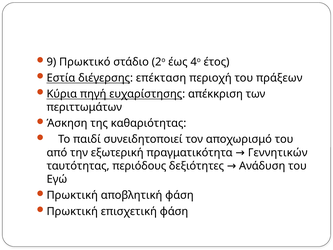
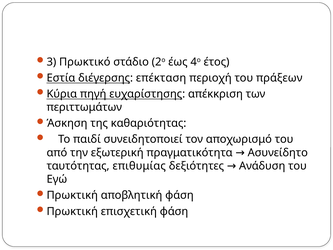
9: 9 -> 3
Γεννητικών: Γεννητικών -> Ασυνείδητο
περιόδους: περιόδους -> επιθυμίας
